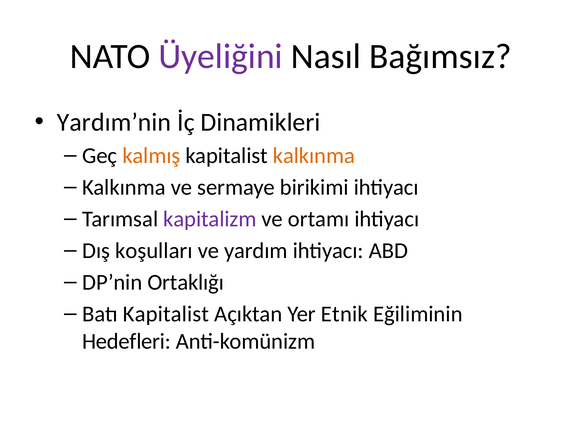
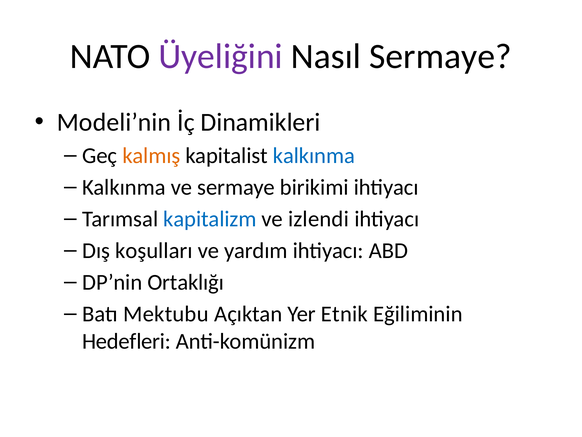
Nasıl Bağımsız: Bağımsız -> Sermaye
Yardım’nin: Yardım’nin -> Modeli’nin
kalkınma at (314, 155) colour: orange -> blue
kapitalizm colour: purple -> blue
ortamı: ortamı -> izlendi
Batı Kapitalist: Kapitalist -> Mektubu
